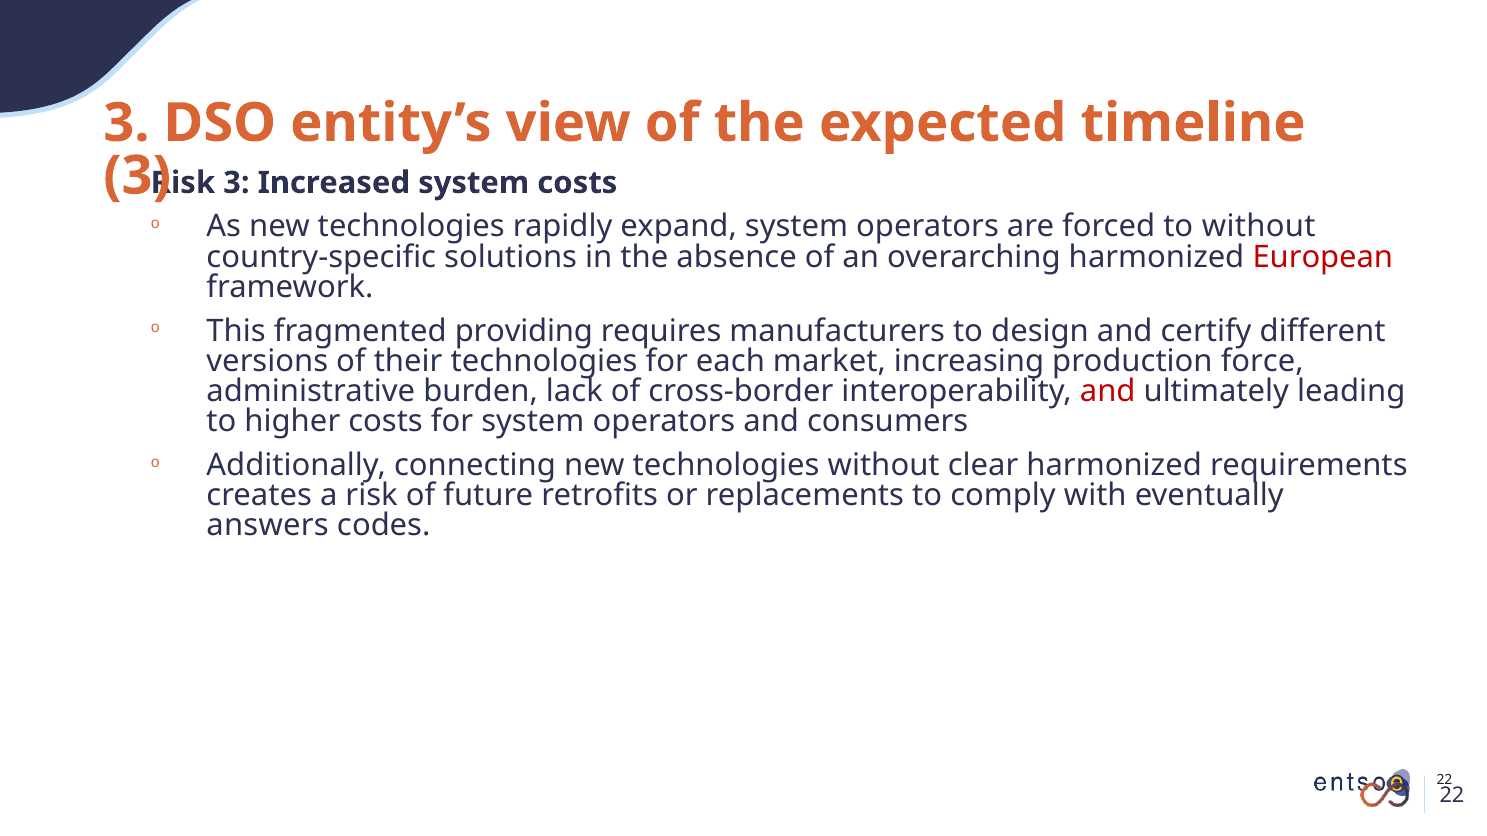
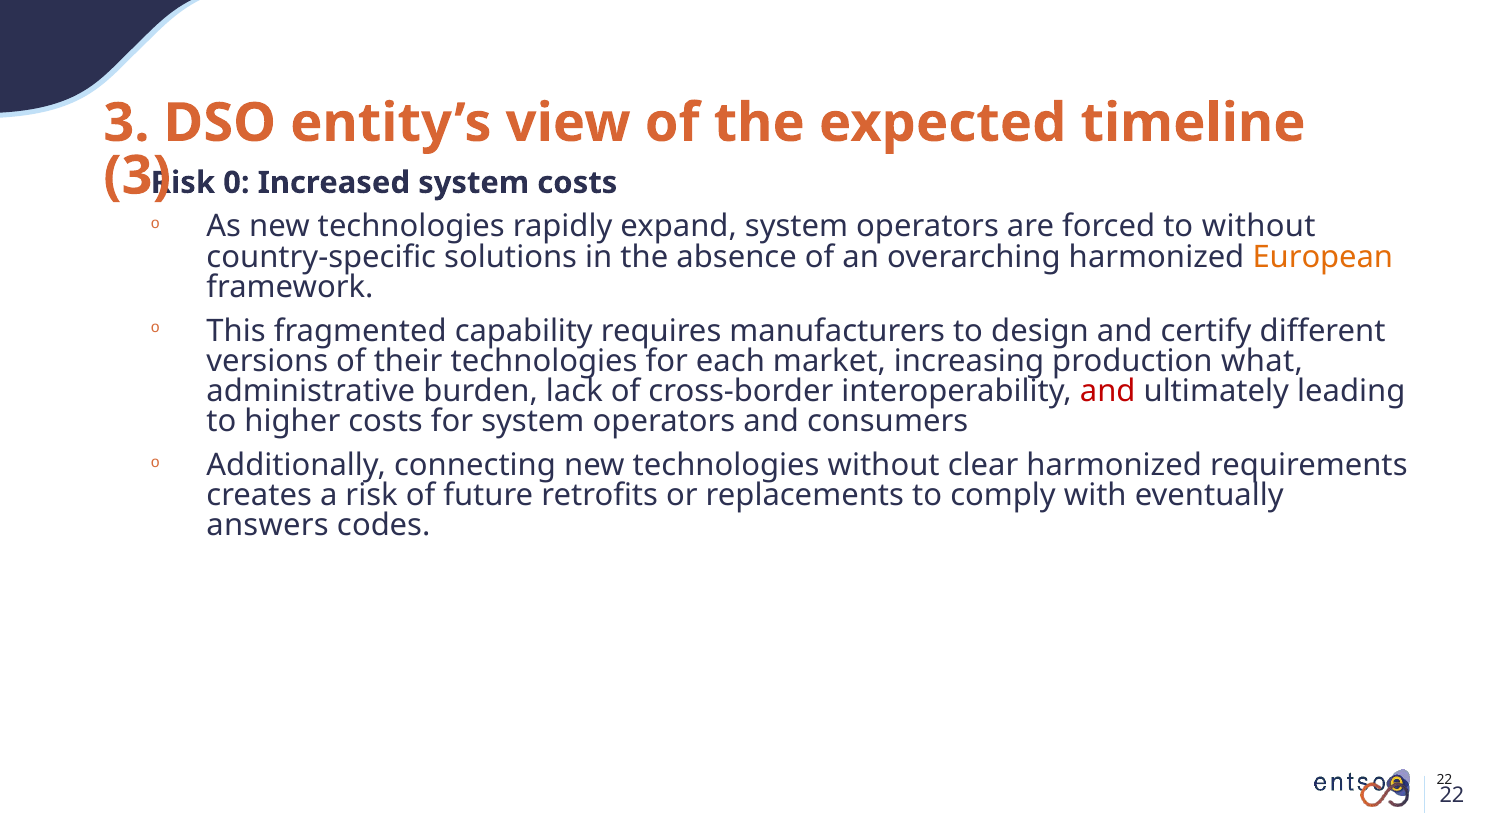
Risk 3: 3 -> 0
European colour: red -> orange
providing: providing -> capability
force: force -> what
